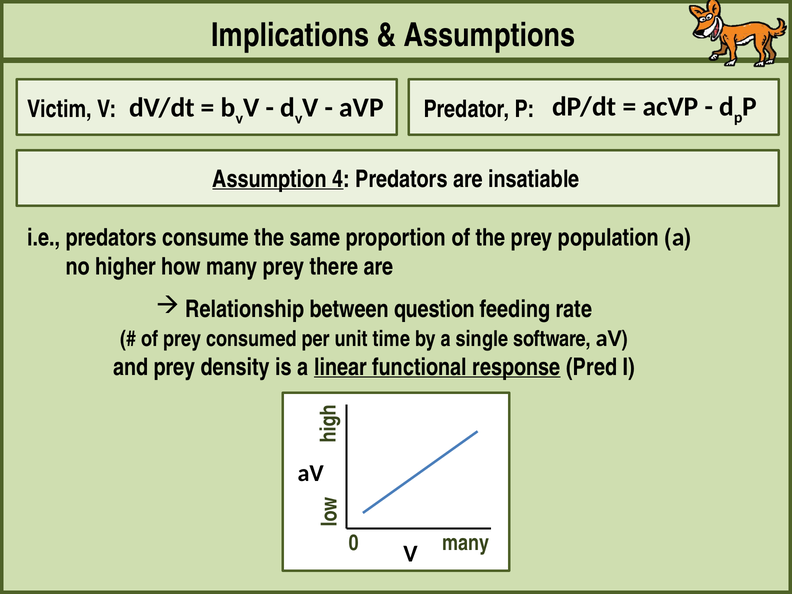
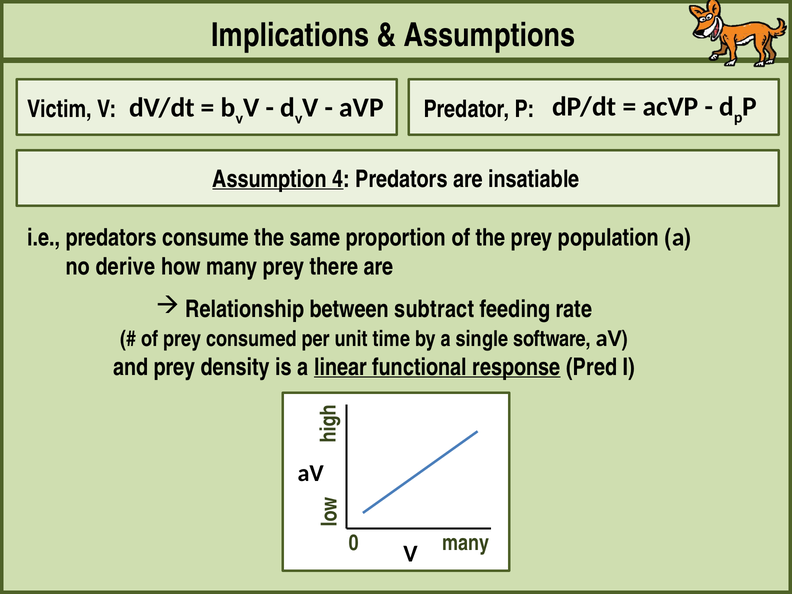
higher: higher -> derive
question: question -> subtract
